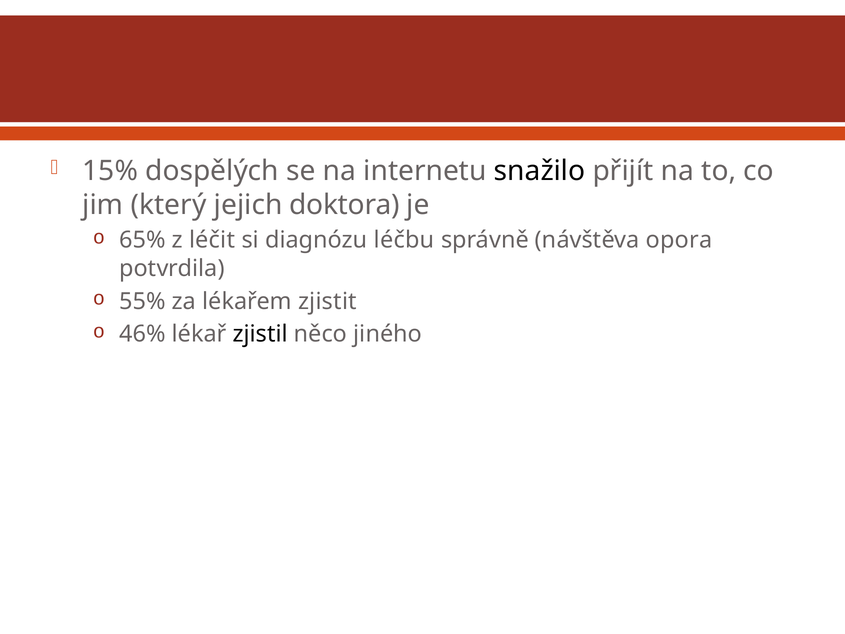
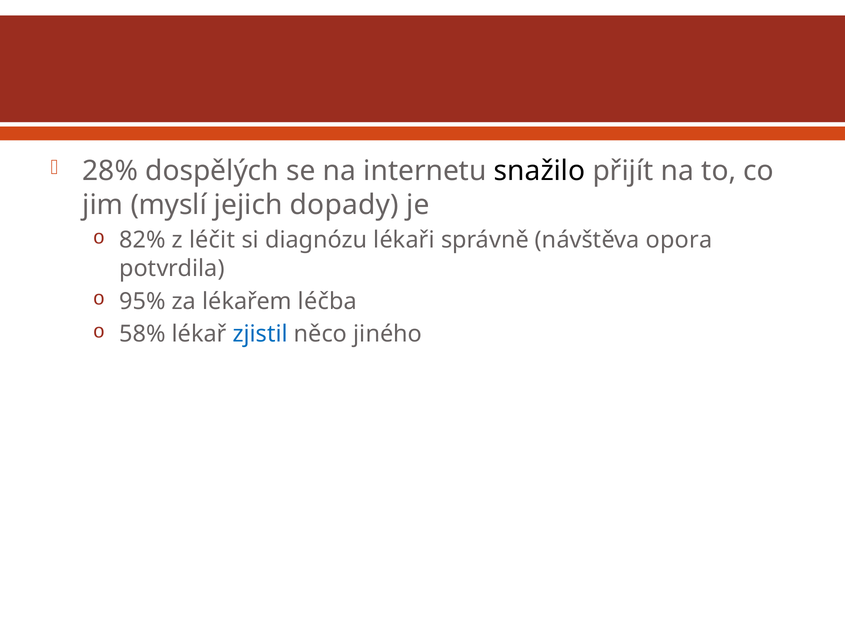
15%: 15% -> 28%
který: který -> myslí
doktora: doktora -> dopady
65%: 65% -> 82%
léčbu: léčbu -> lékaři
55%: 55% -> 95%
zjistit: zjistit -> léčba
46%: 46% -> 58%
zjistil colour: black -> blue
